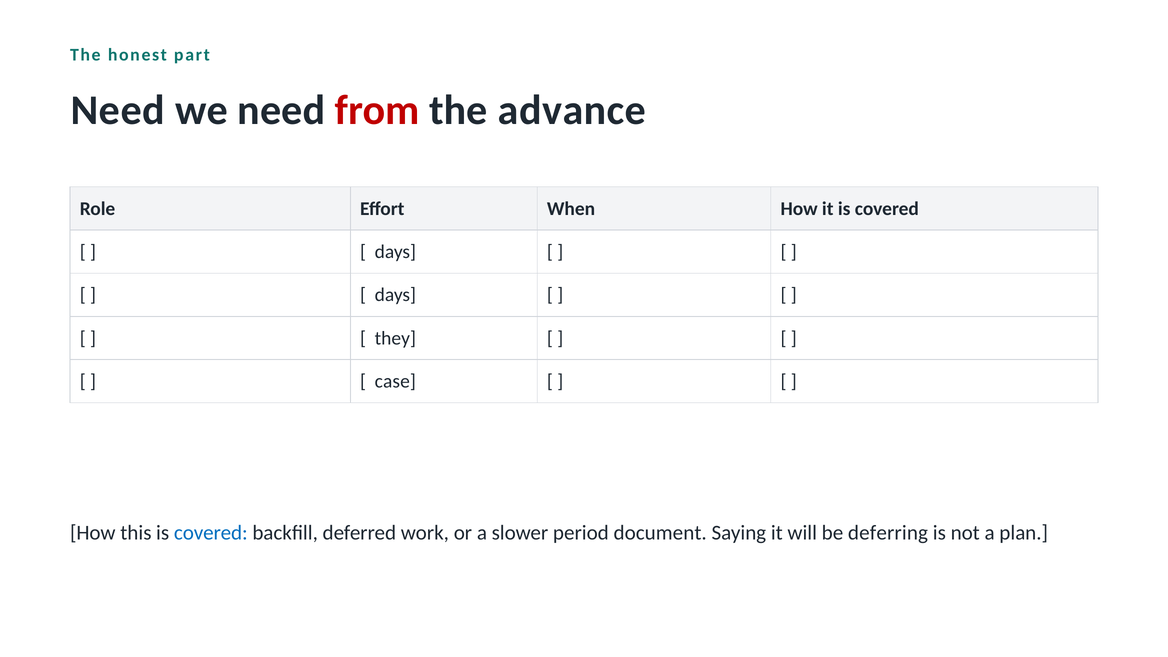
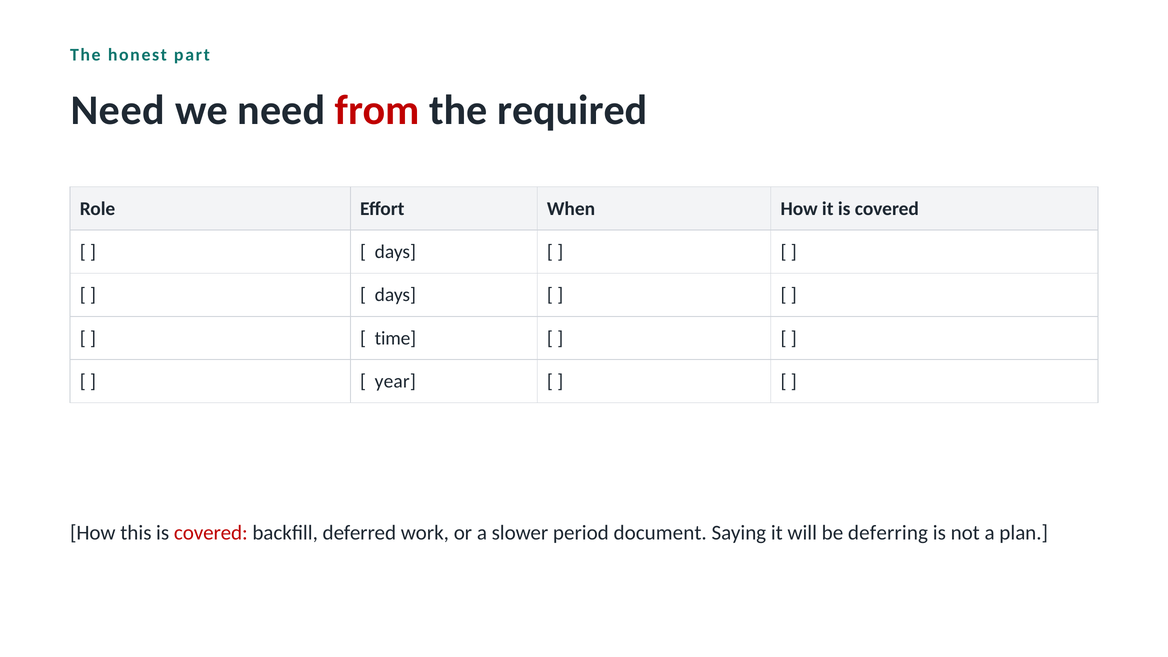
advance: advance -> required
they: they -> time
case: case -> year
covered at (211, 533) colour: blue -> red
